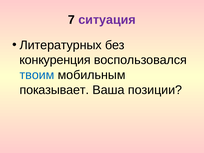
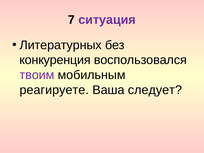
твоим colour: blue -> purple
показывает: показывает -> реагируете
позиции: позиции -> следует
